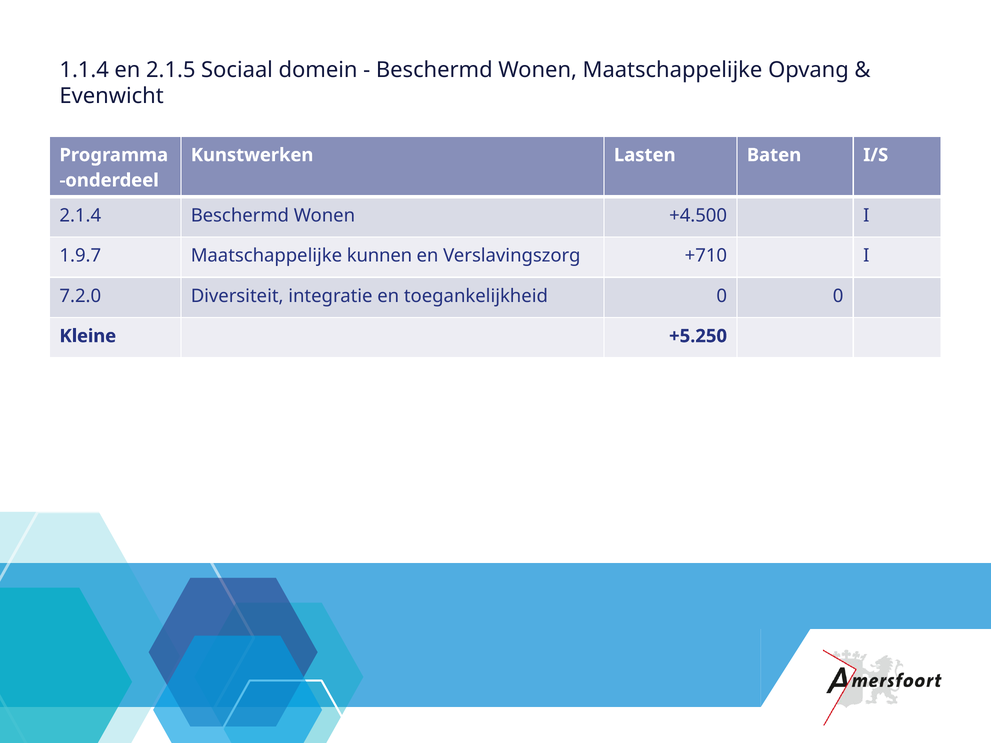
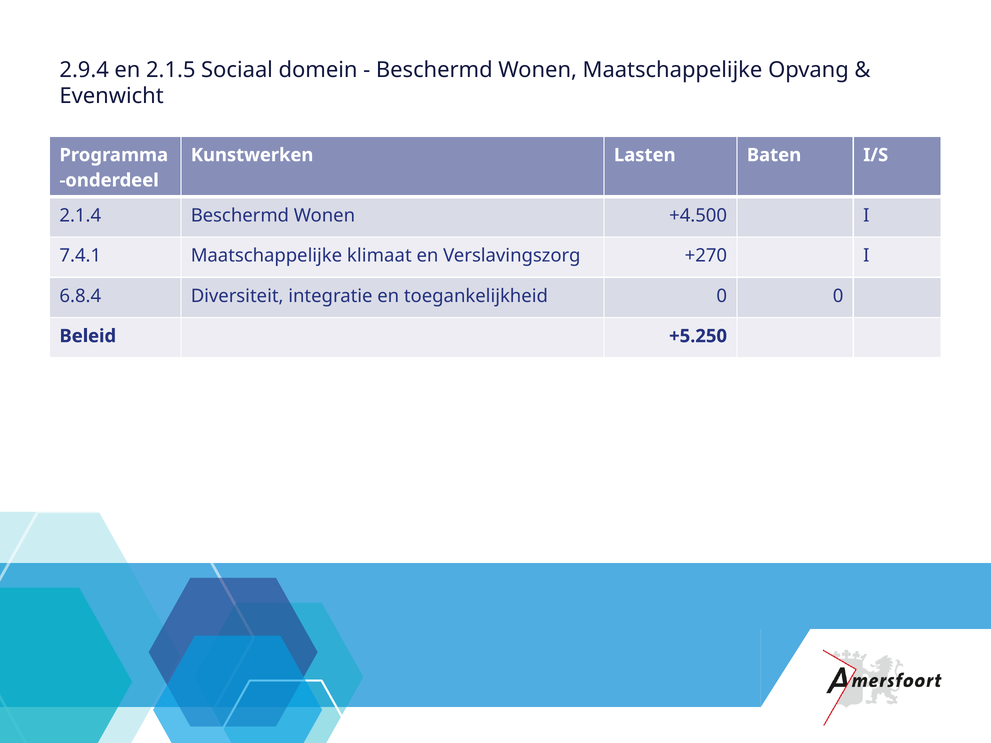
1.1.4: 1.1.4 -> 2.9.4
1.9.7: 1.9.7 -> 7.4.1
kunnen: kunnen -> klimaat
+710: +710 -> +270
7.2.0: 7.2.0 -> 6.8.4
Kleine: Kleine -> Beleid
